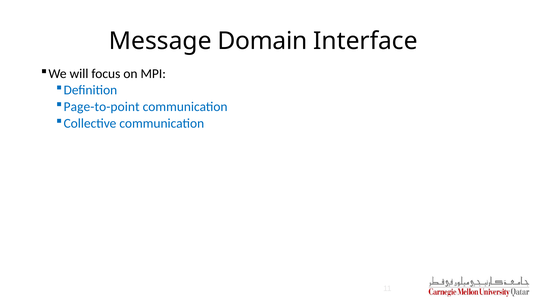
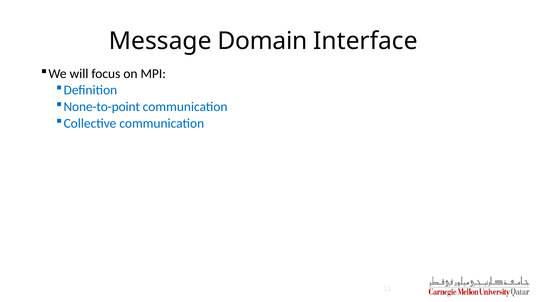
Page-to-point: Page-to-point -> None-to-point
